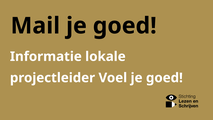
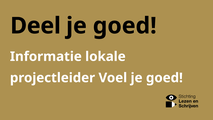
Mail: Mail -> Deel
